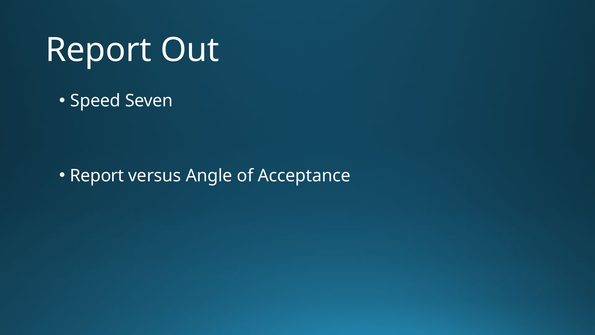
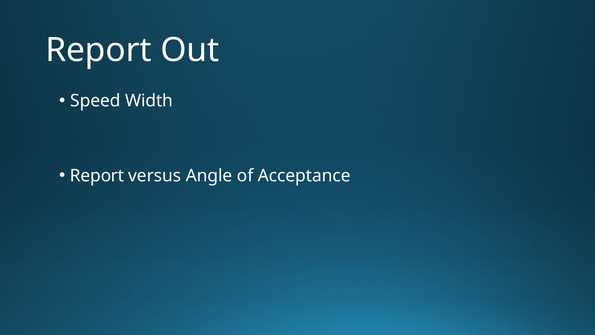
Seven: Seven -> Width
